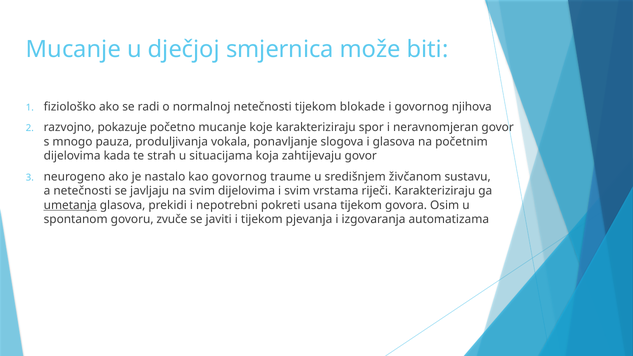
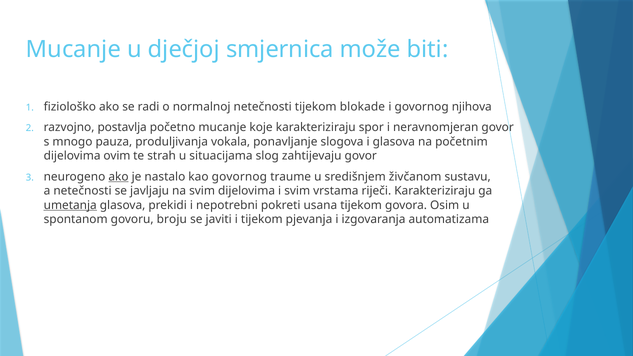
pokazuje: pokazuje -> postavlja
kada: kada -> ovim
koja: koja -> slog
ako at (118, 177) underline: none -> present
zvuče: zvuče -> broju
